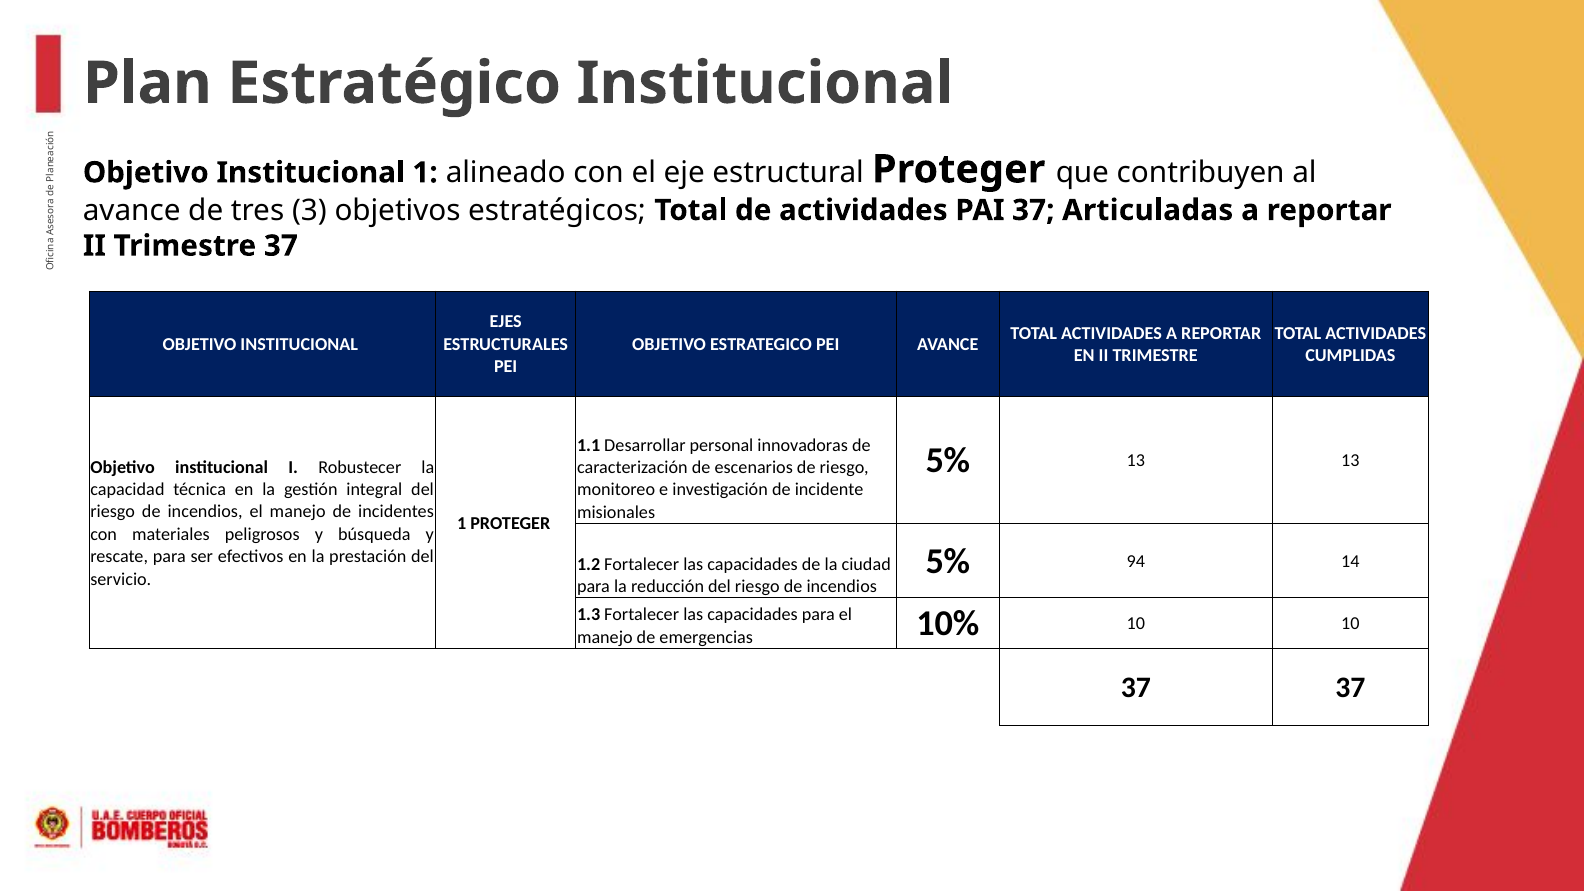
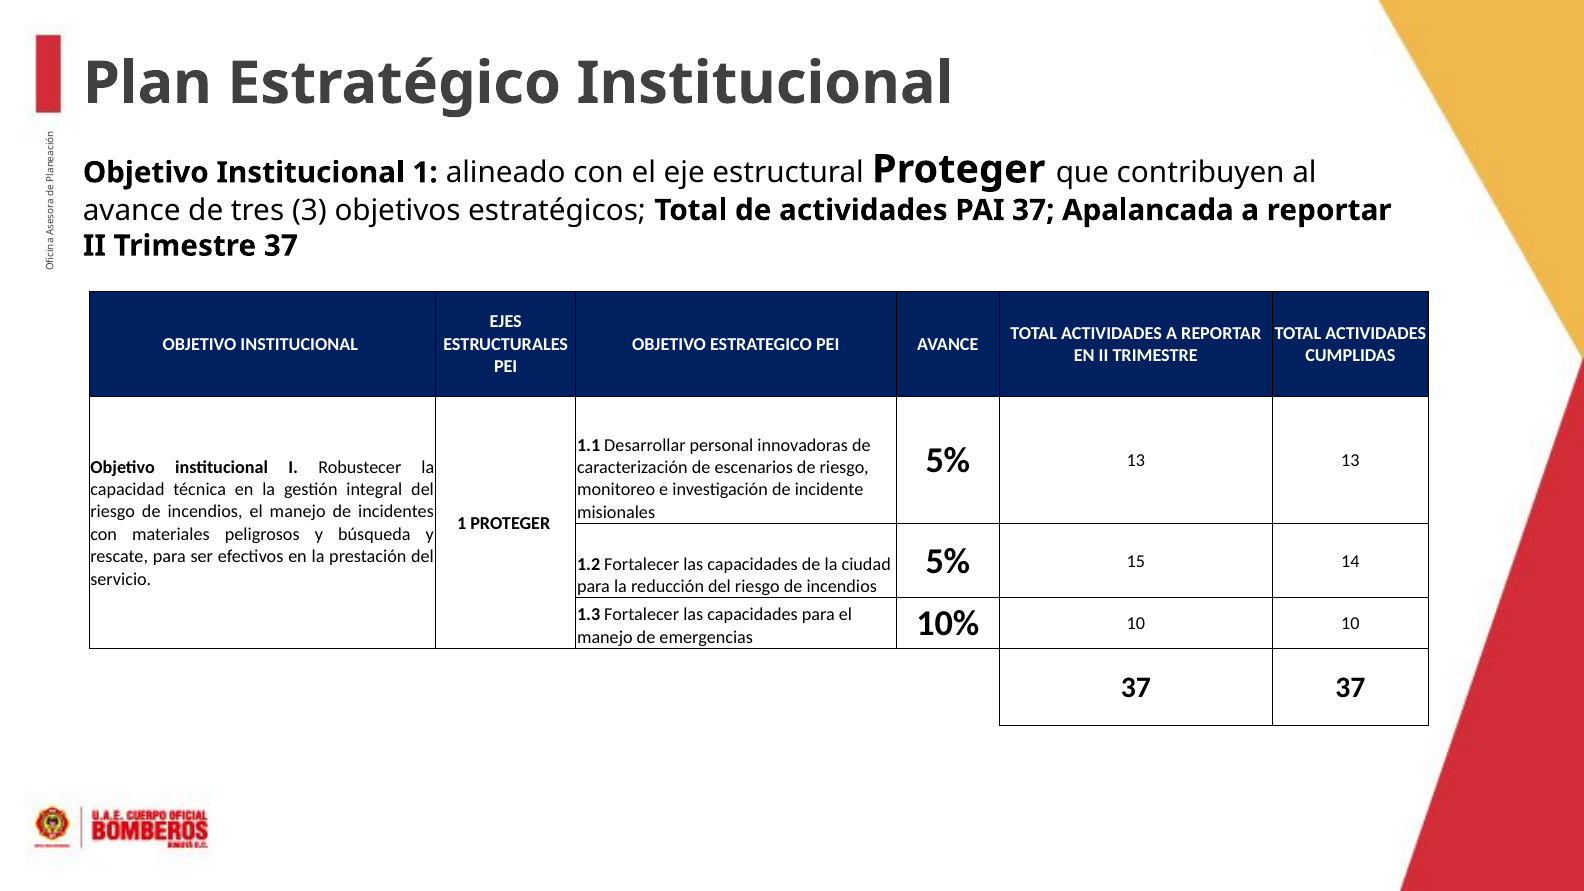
Articuladas: Articuladas -> Apalancada
94: 94 -> 15
